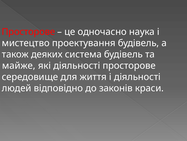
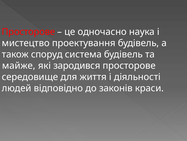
деяких: деяких -> споруд
які діяльності: діяльності -> зародився
